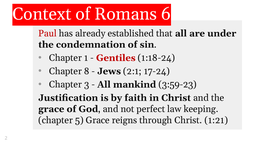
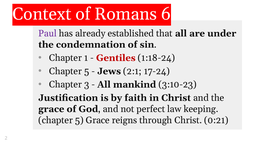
Paul colour: red -> purple
8 at (87, 71): 8 -> 5
3:59-23: 3:59-23 -> 3:10-23
1:21: 1:21 -> 0:21
